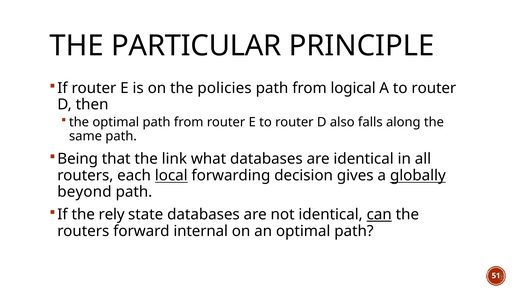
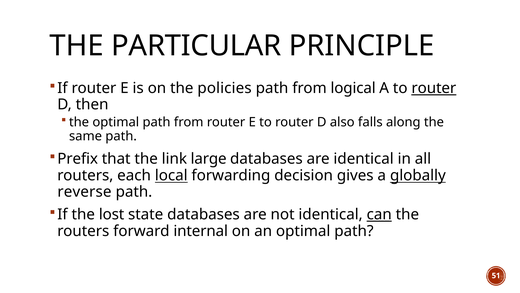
router at (434, 88) underline: none -> present
Being: Being -> Prefix
what: what -> large
beyond: beyond -> reverse
rely: rely -> lost
